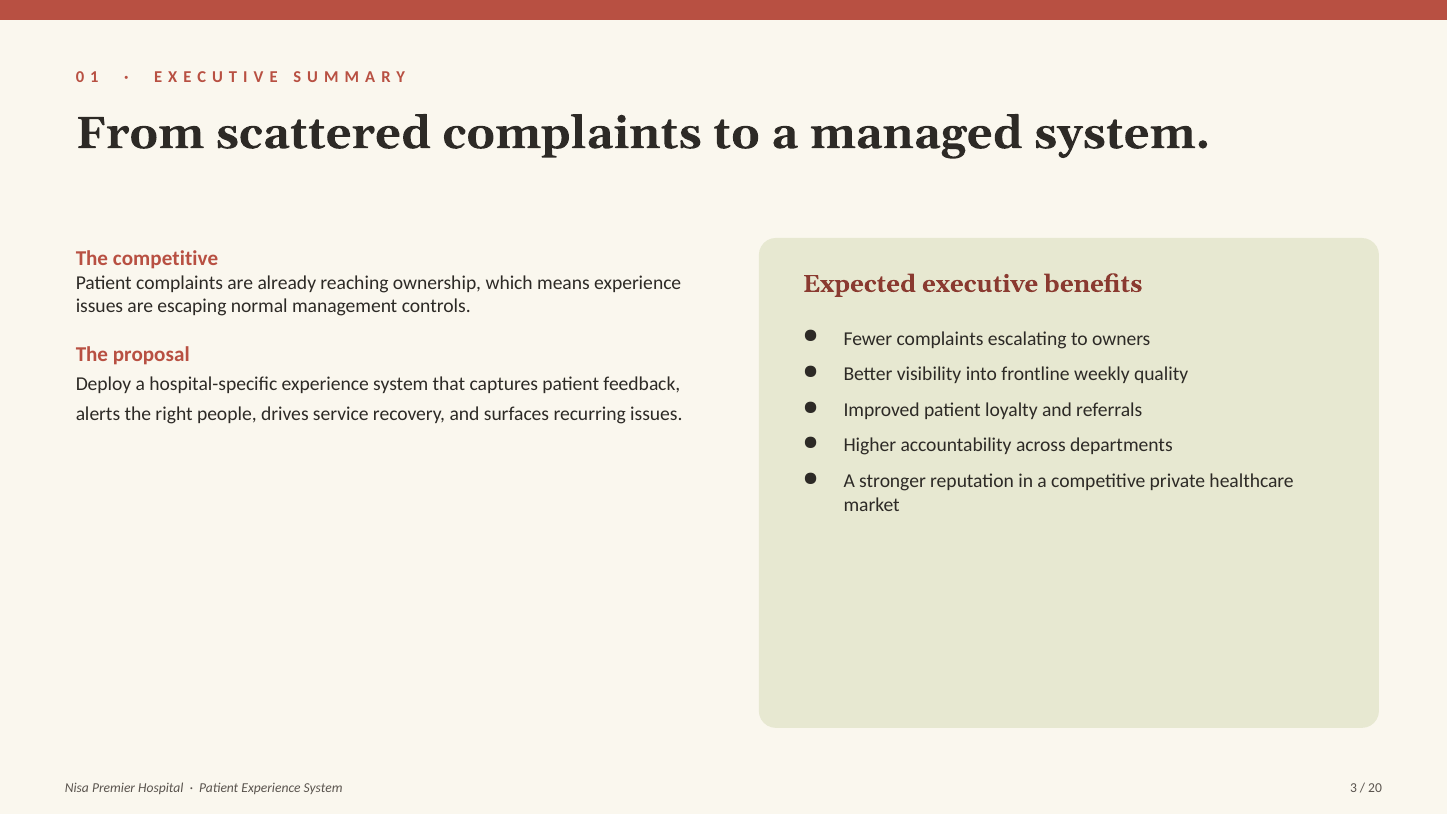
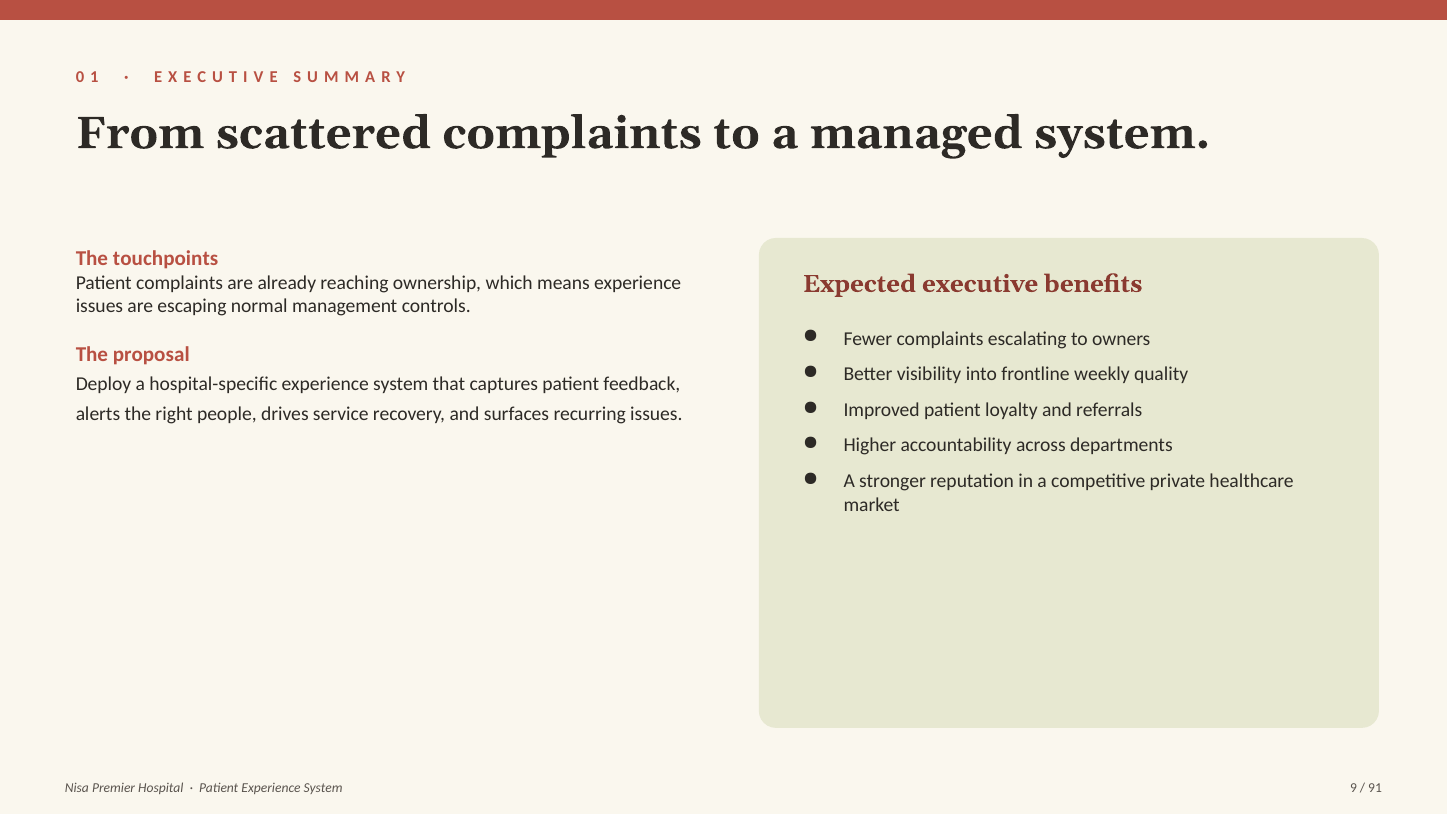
The competitive: competitive -> touchpoints
3: 3 -> 9
20: 20 -> 91
